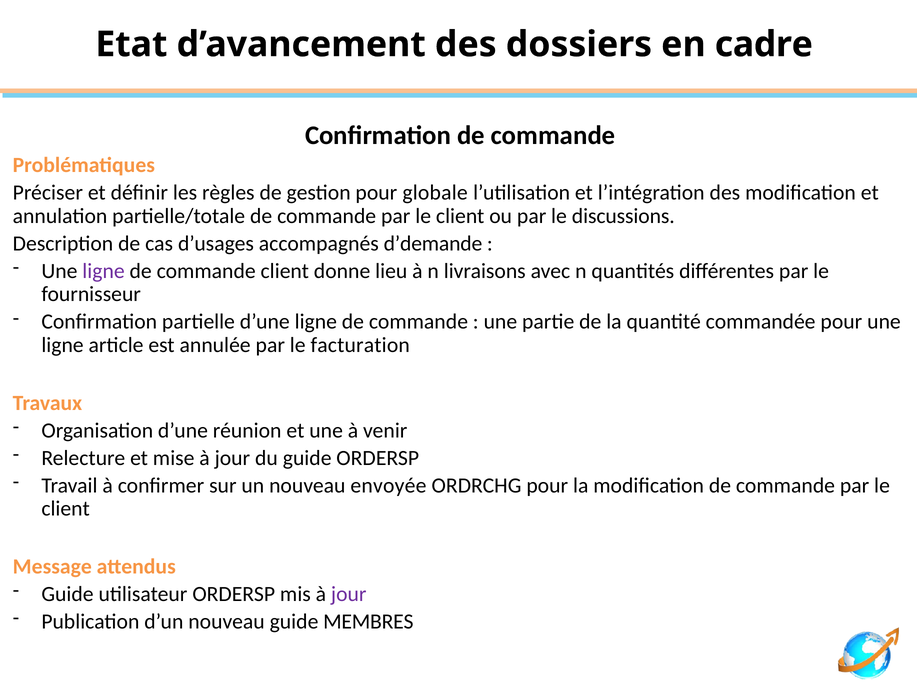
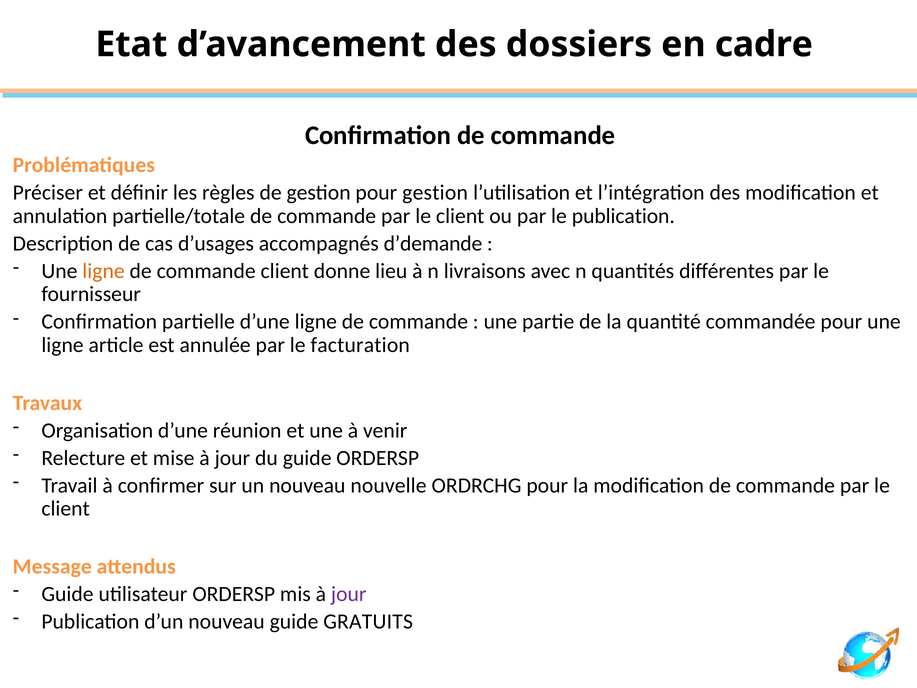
pour globale: globale -> gestion
le discussions: discussions -> publication
ligne at (104, 271) colour: purple -> orange
envoyée: envoyée -> nouvelle
MEMBRES: MEMBRES -> GRATUITS
